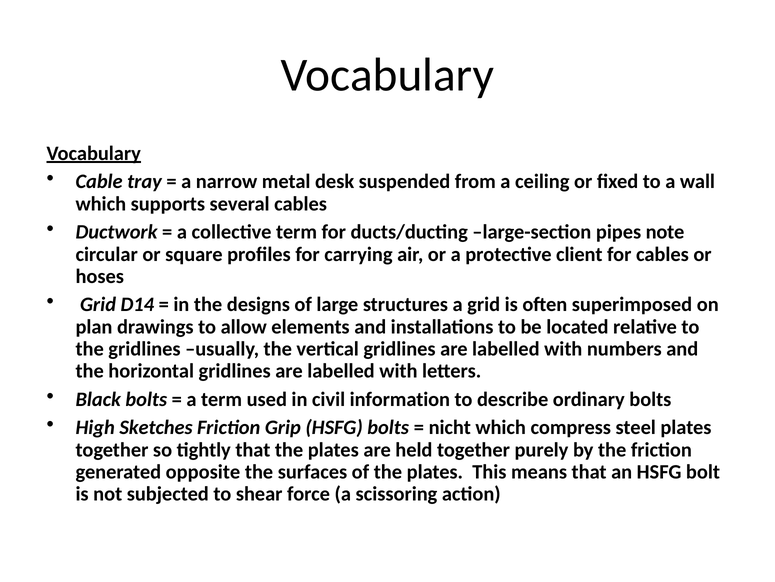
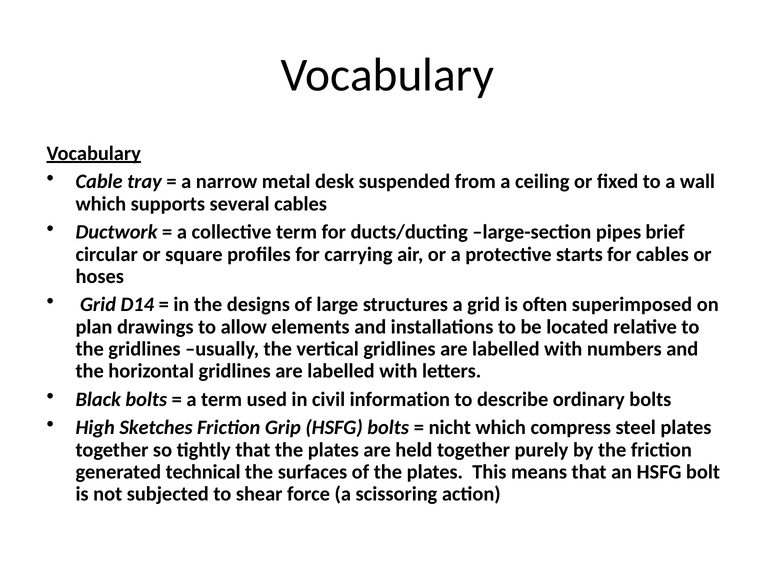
note: note -> brief
client: client -> starts
opposite: opposite -> technical
